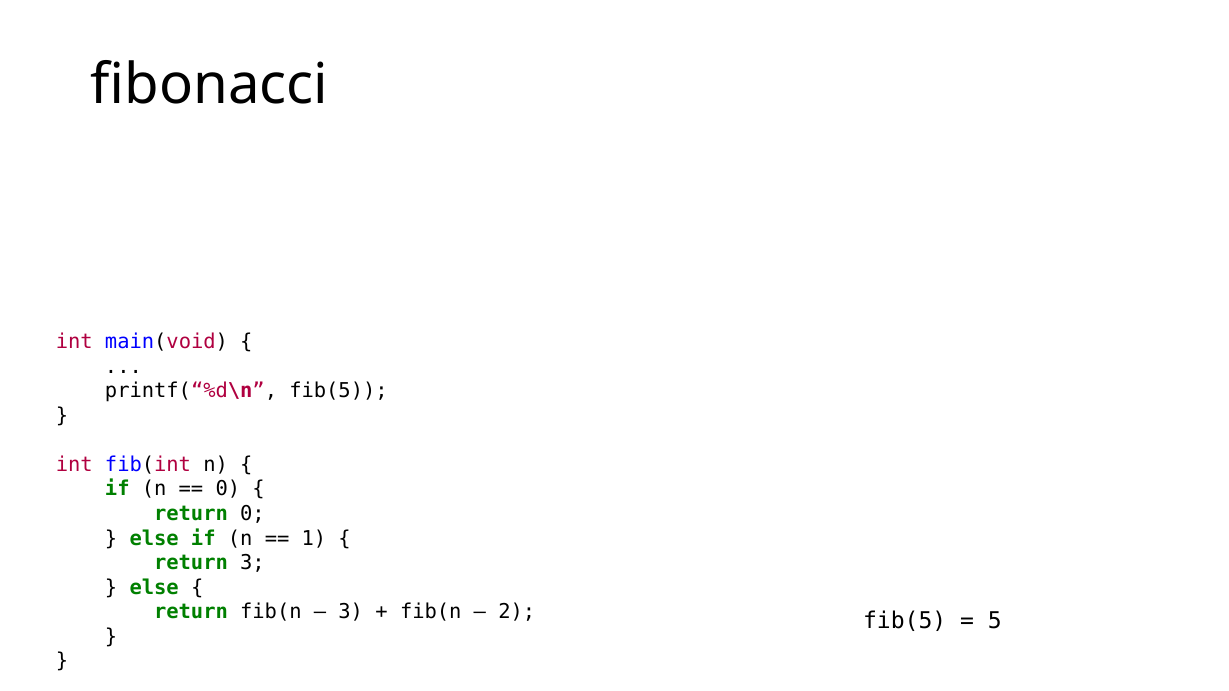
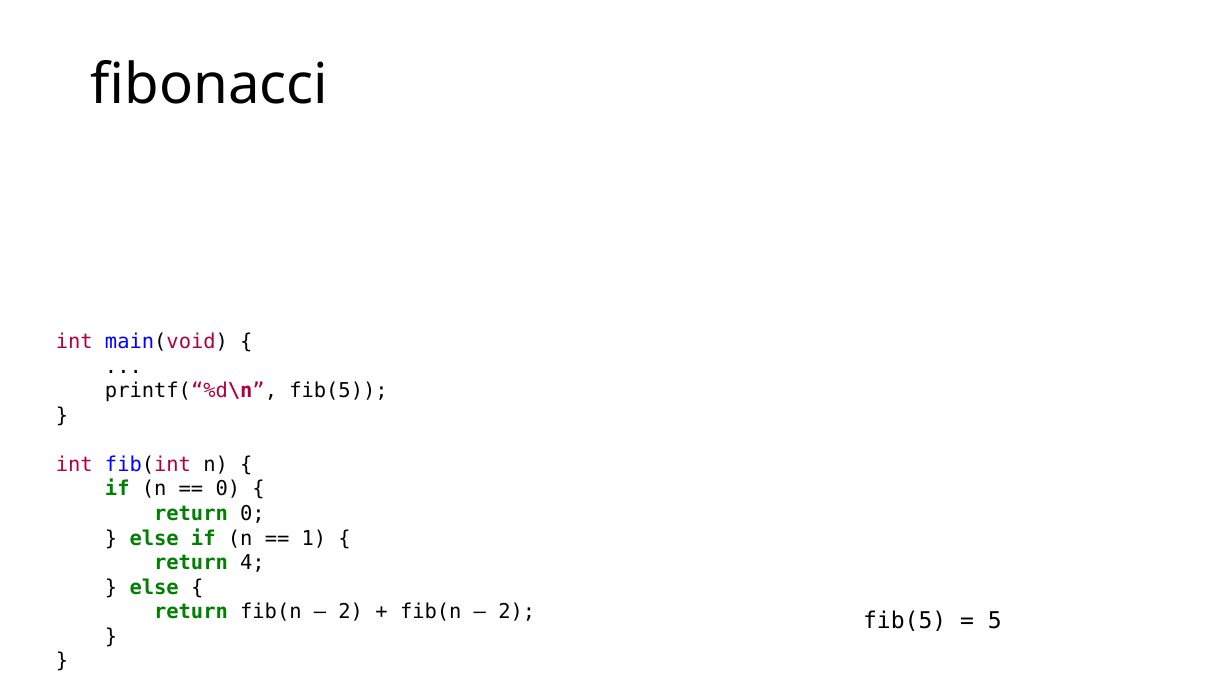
return 3: 3 -> 4
3 at (351, 612): 3 -> 2
